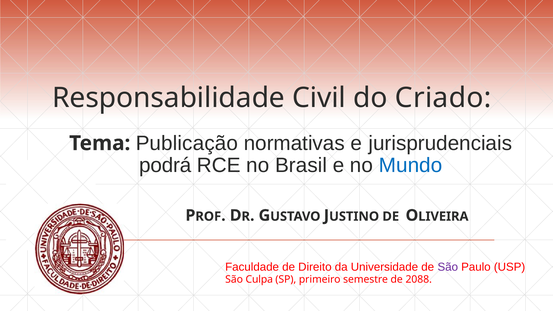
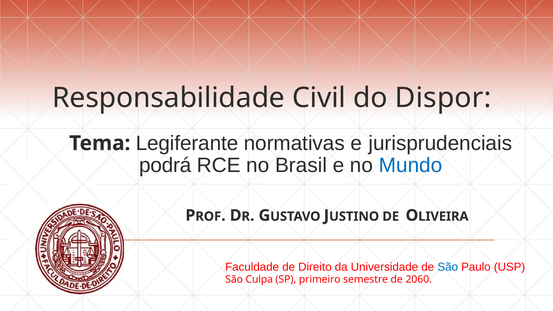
Criado: Criado -> Dispor
Publicação: Publicação -> Legiferante
São at (448, 267) colour: purple -> blue
2088: 2088 -> 2060
